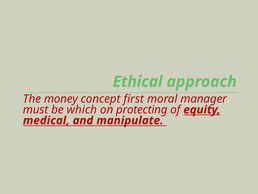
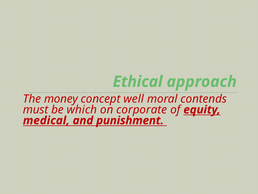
first: first -> well
manager: manager -> contends
protecting: protecting -> corporate
manipulate: manipulate -> punishment
